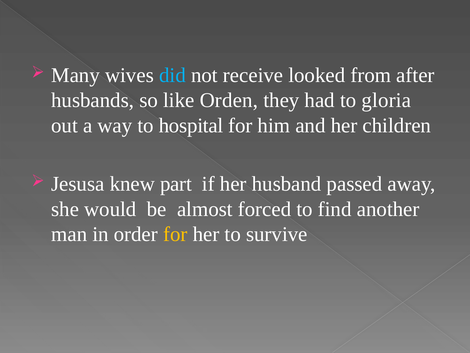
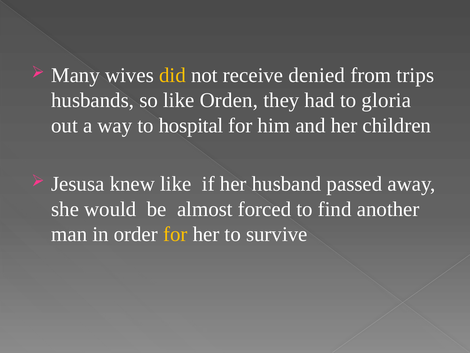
did colour: light blue -> yellow
looked: looked -> denied
after: after -> trips
knew part: part -> like
